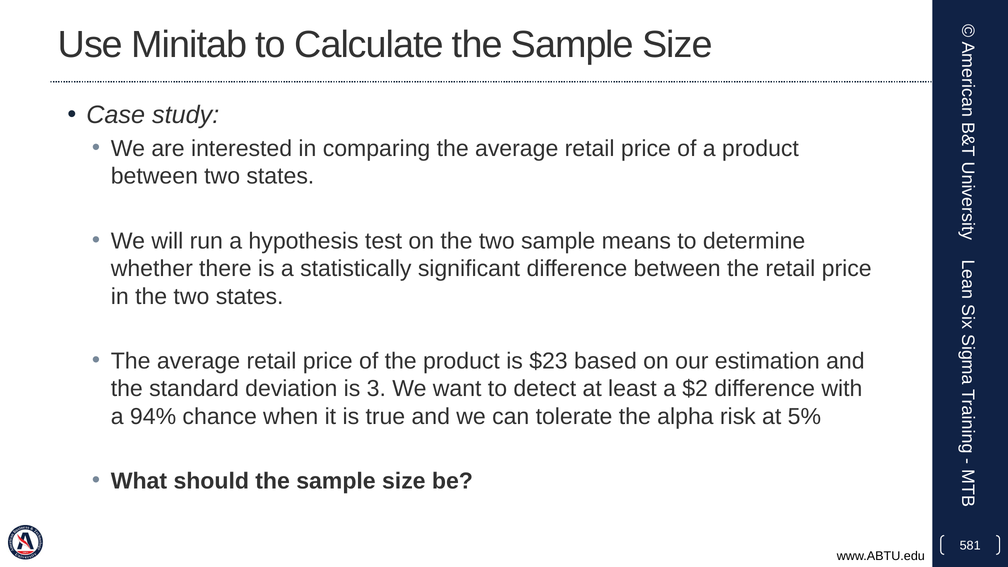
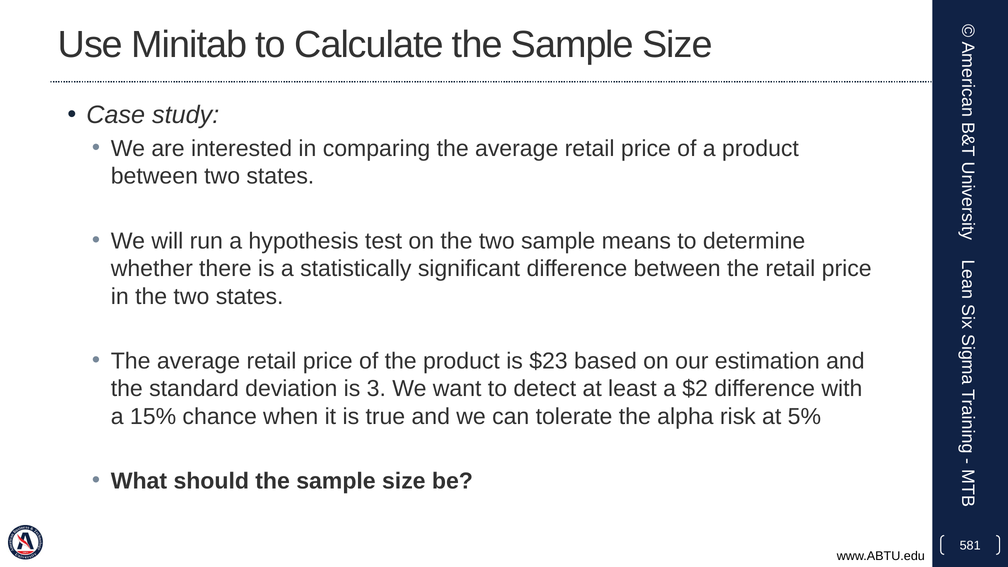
94%: 94% -> 15%
